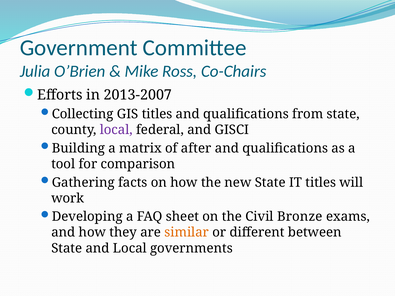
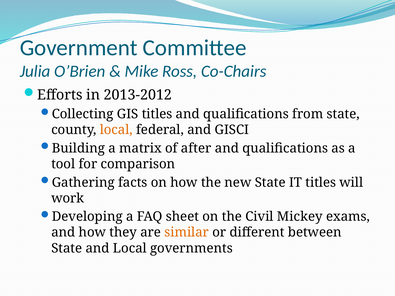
2013-2007: 2013-2007 -> 2013-2012
local at (116, 130) colour: purple -> orange
Bronze: Bronze -> Mickey
